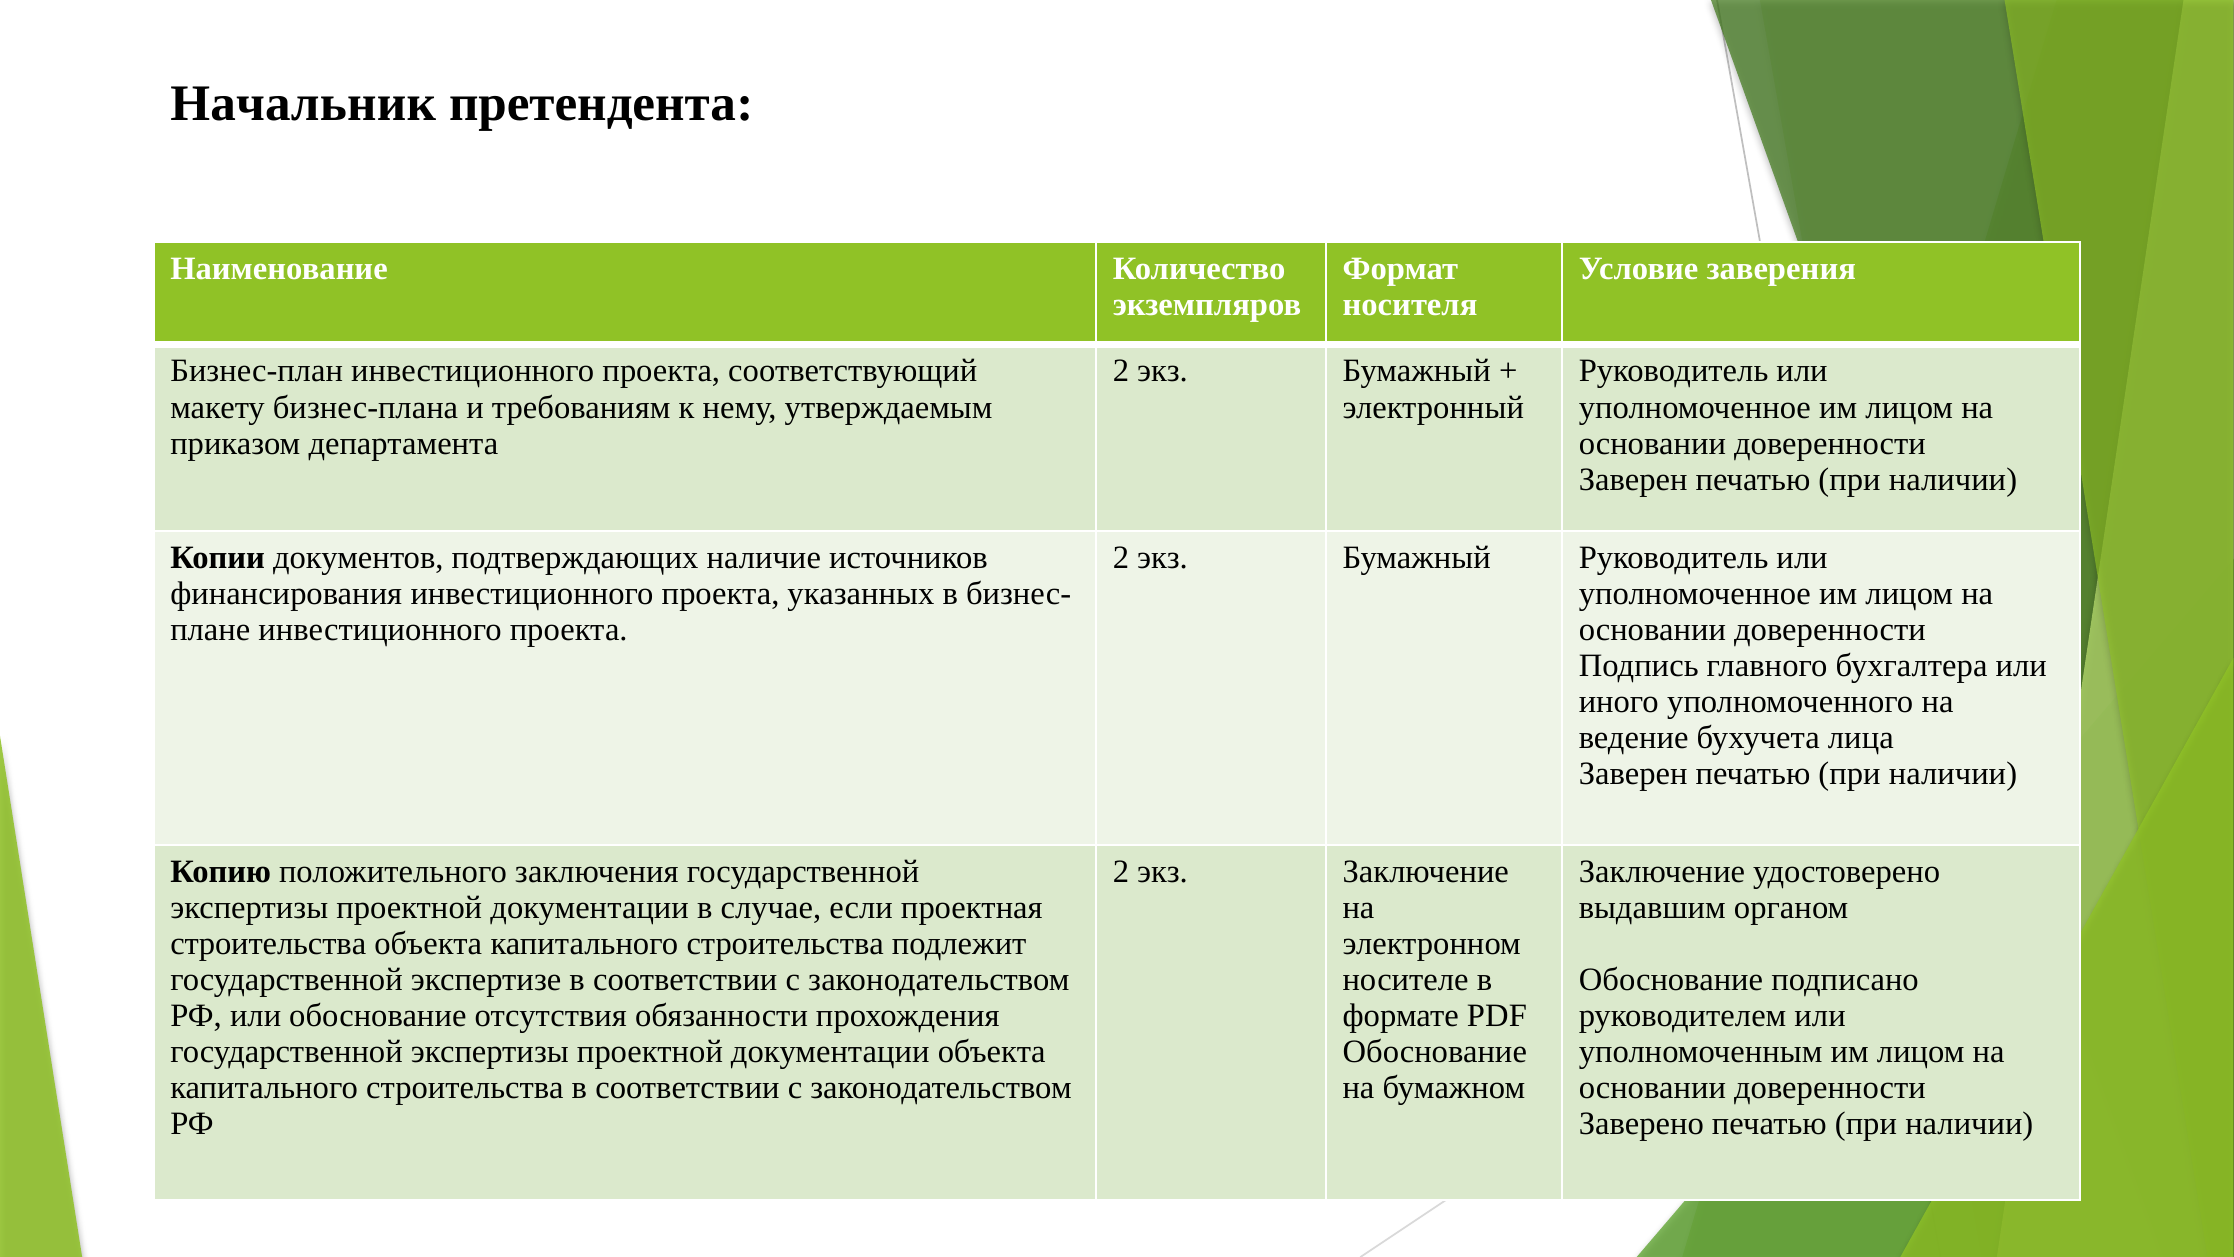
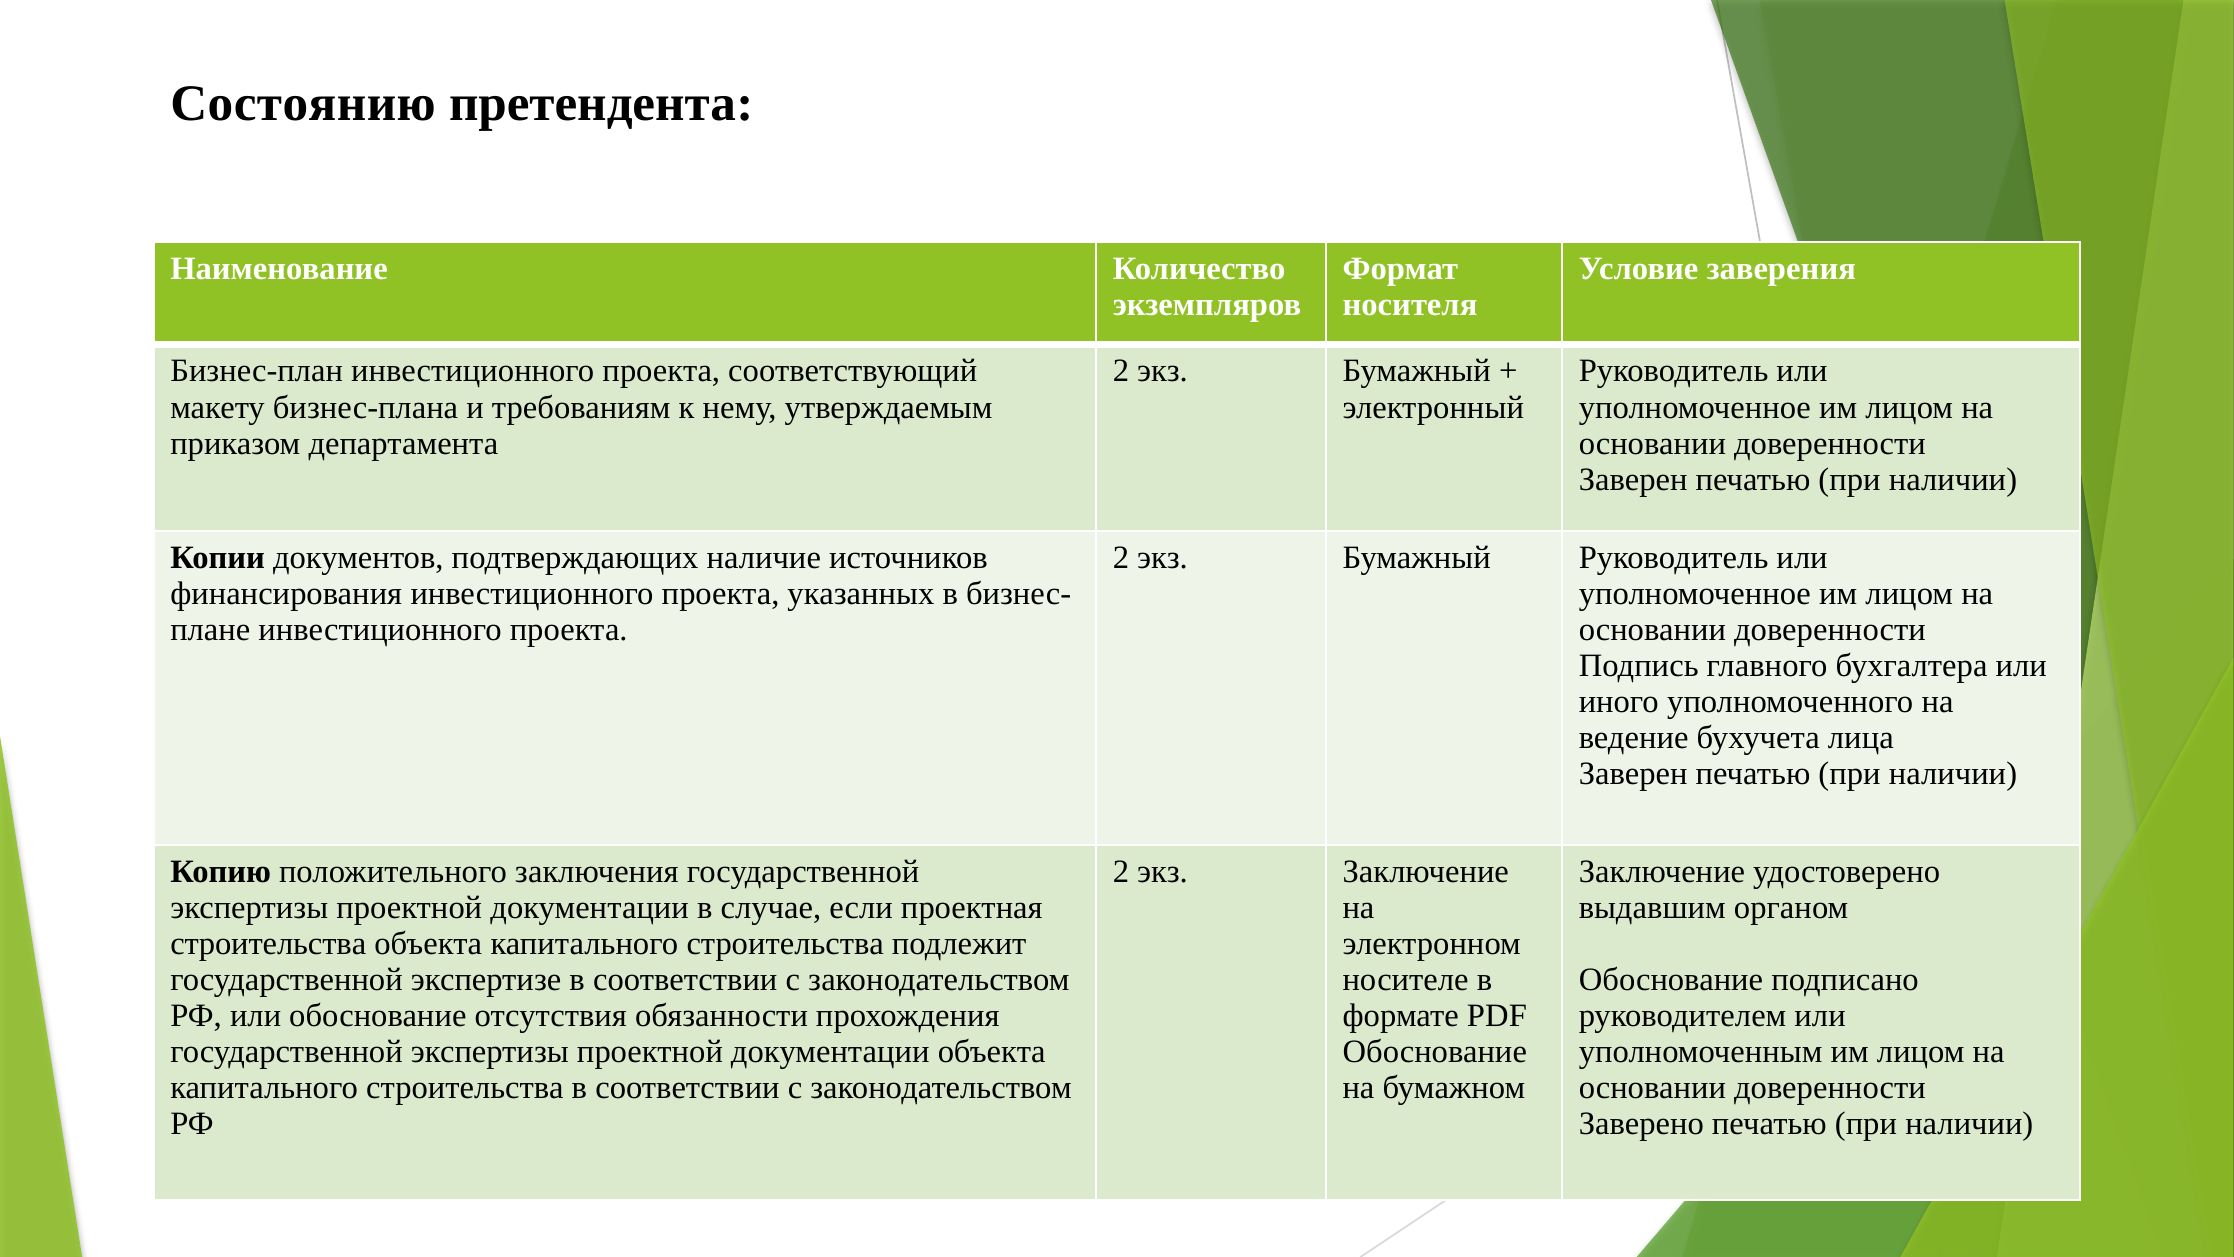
Начальник: Начальник -> Состоянию
